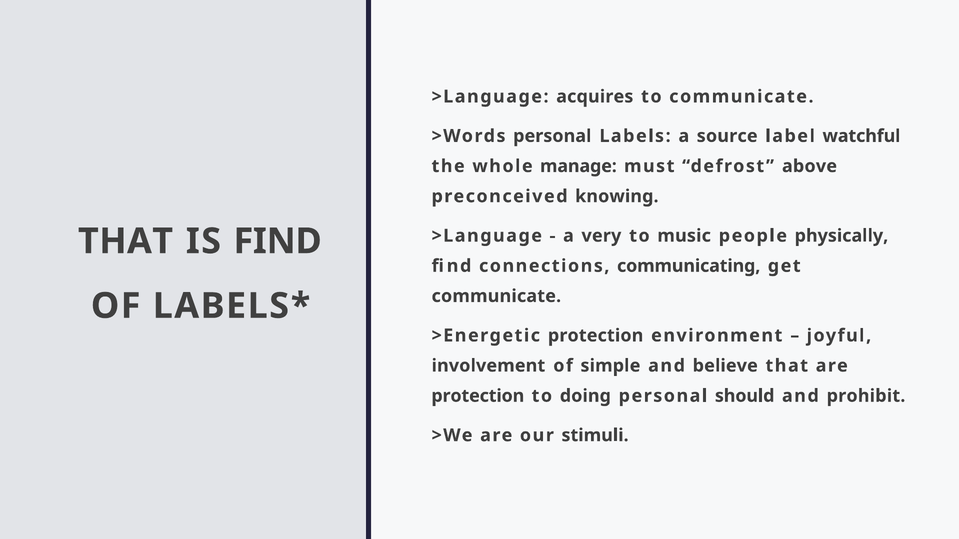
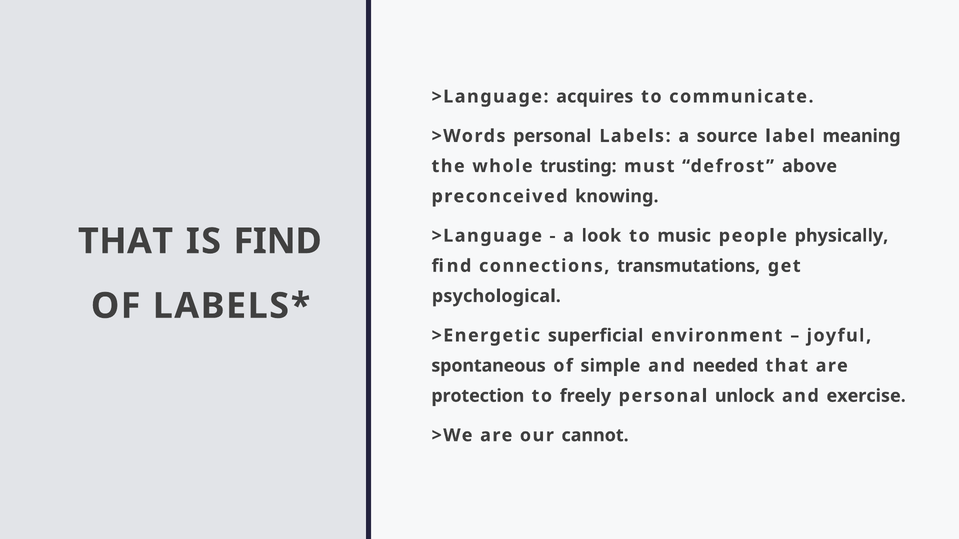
watchful: watchful -> meaning
manage: manage -> trusting
very: very -> look
communicating: communicating -> transmutations
communicate at (496, 296): communicate -> psychological
>Energetic protection: protection -> superficial
involvement: involvement -> spontaneous
believe: believe -> needed
doing: doing -> freely
should: should -> unlock
prohibit: prohibit -> exercise
stimuli: stimuli -> cannot
